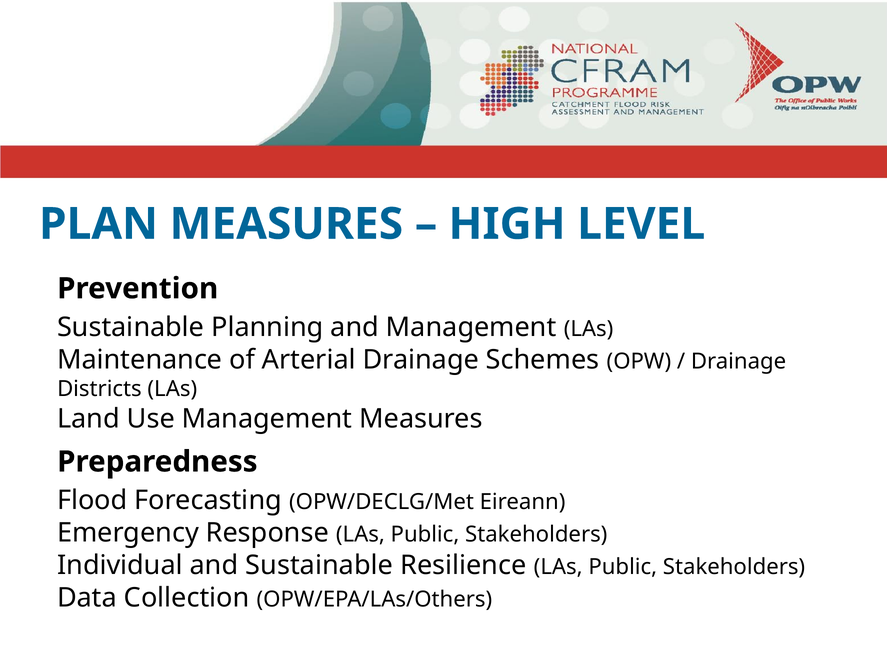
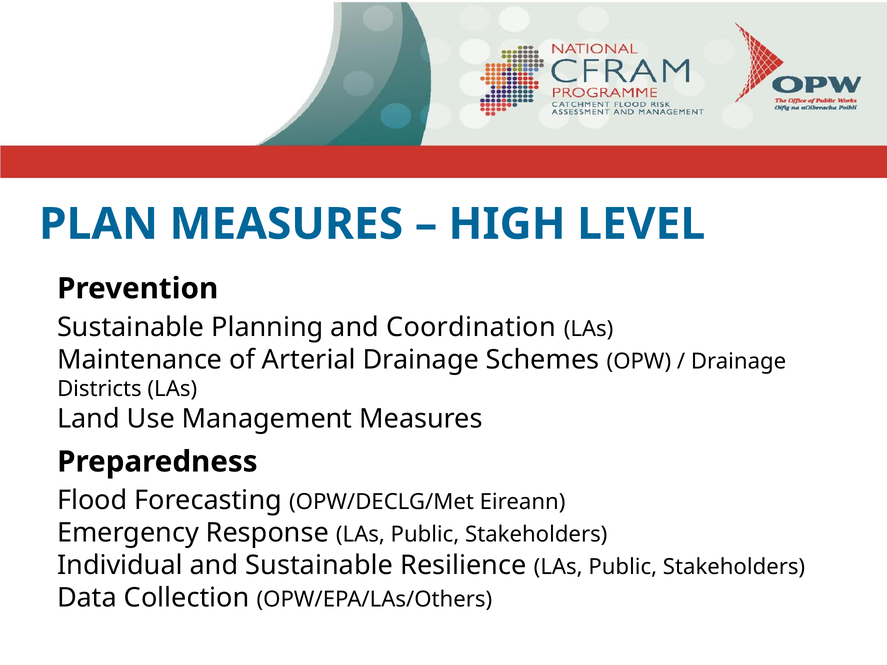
and Management: Management -> Coordination
